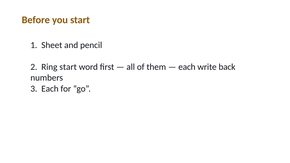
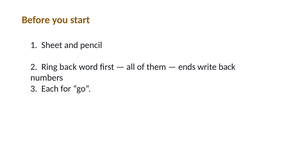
Ring start: start -> back
each at (187, 67): each -> ends
